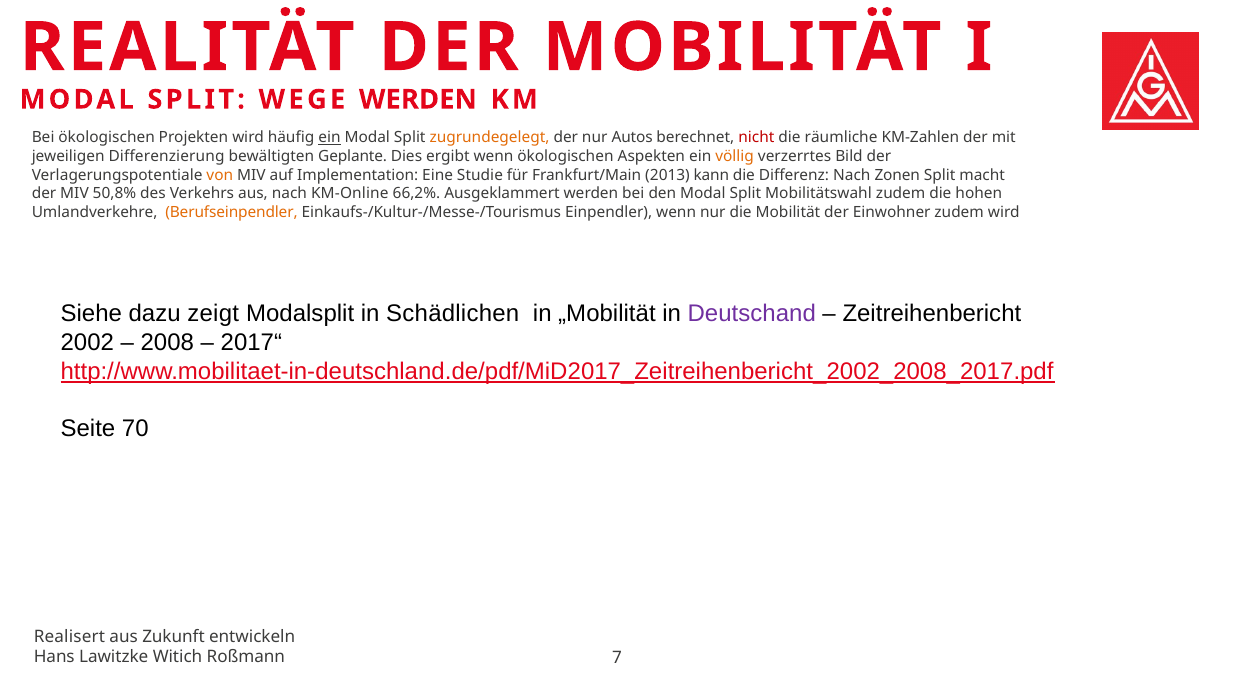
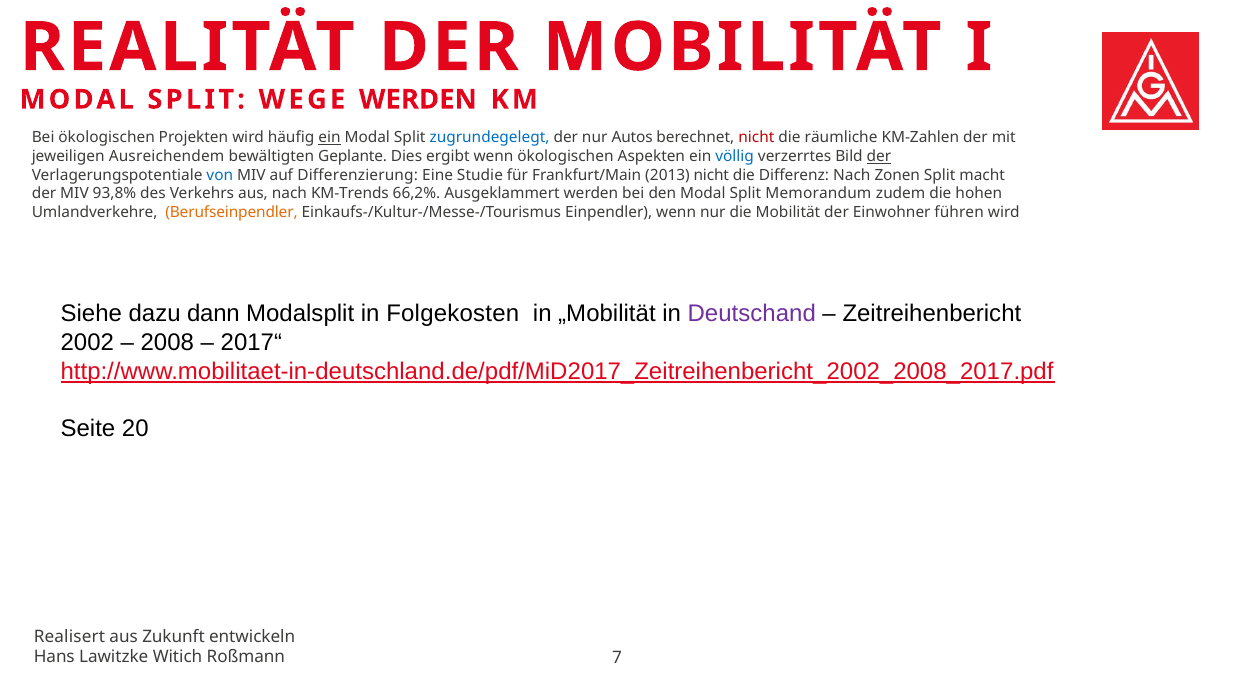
zugrundegelegt colour: orange -> blue
Differenzierung: Differenzierung -> Ausreichendem
völlig colour: orange -> blue
der at (879, 156) underline: none -> present
von colour: orange -> blue
Implementation: Implementation -> Differenzierung
2013 kann: kann -> nicht
50,8%: 50,8% -> 93,8%
KM-Online: KM-Online -> KM-Trends
Mobilitätswahl: Mobilitätswahl -> Memorandum
Einwohner zudem: zudem -> führen
zeigt: zeigt -> dann
Schädlichen: Schädlichen -> Folgekosten
70: 70 -> 20
